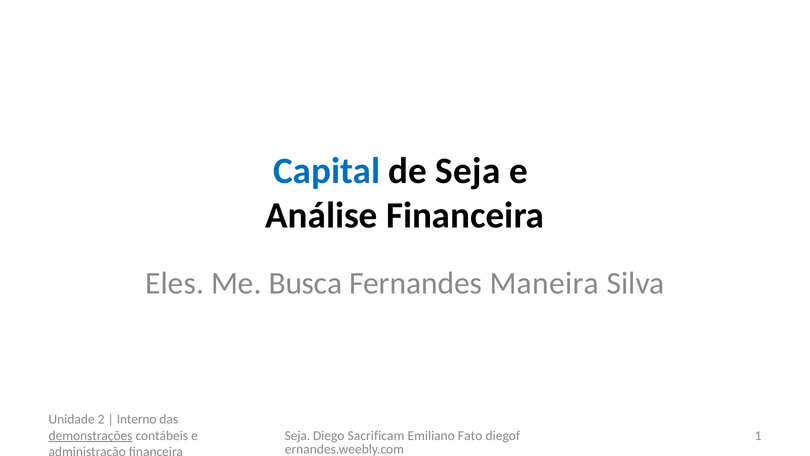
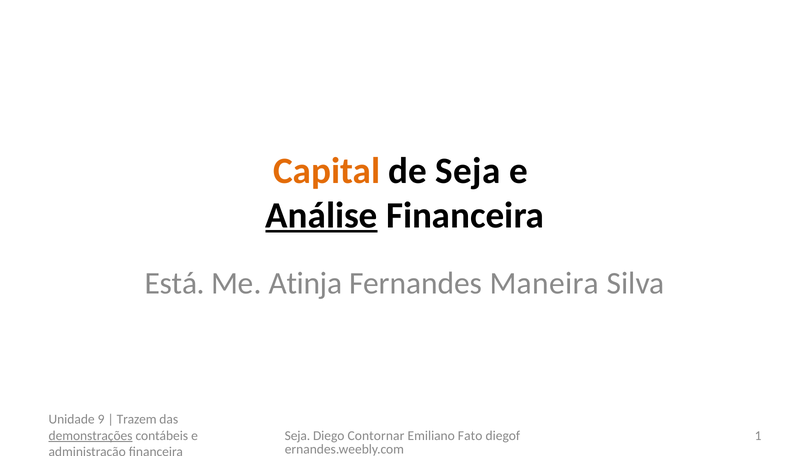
Capital colour: blue -> orange
Análise underline: none -> present
Eles: Eles -> Está
Busca: Busca -> Atinja
2: 2 -> 9
Interno: Interno -> Trazem
Sacrificam: Sacrificam -> Contornar
